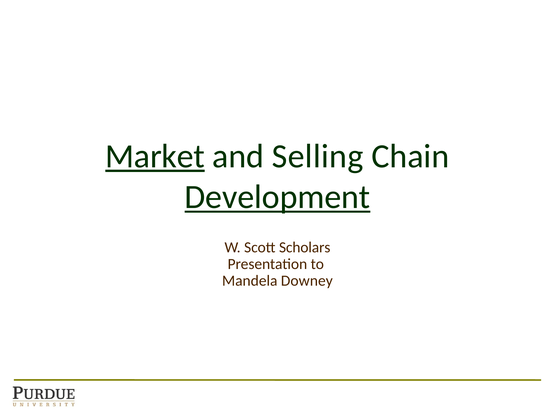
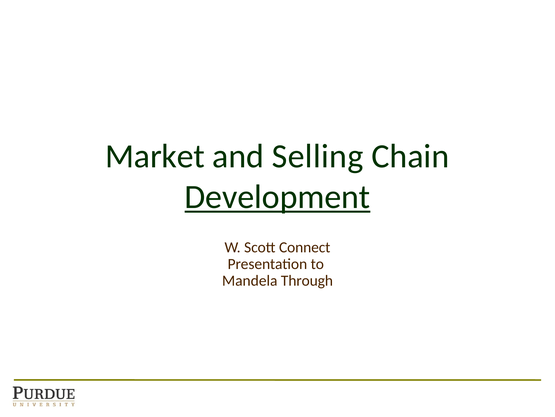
Market underline: present -> none
Scholars: Scholars -> Connect
Downey: Downey -> Through
